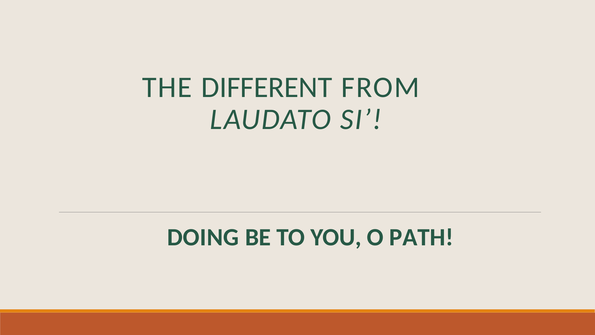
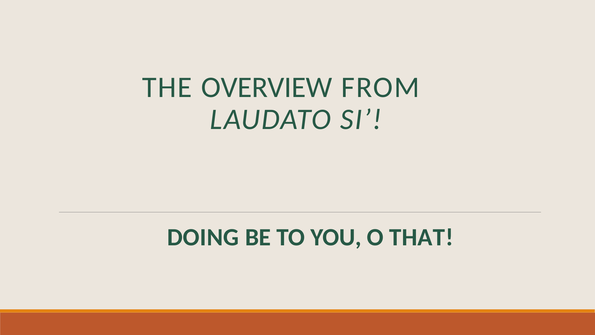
DIFFERENT: DIFFERENT -> OVERVIEW
PATH: PATH -> THAT
